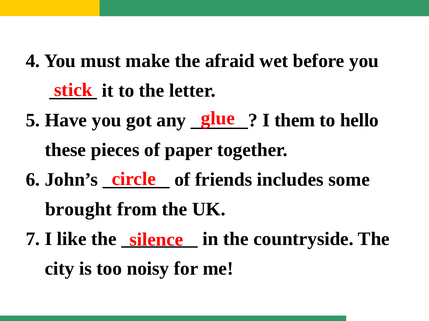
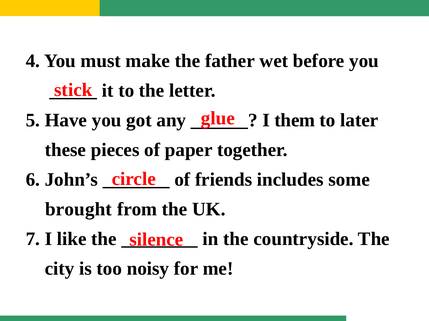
afraid: afraid -> father
hello: hello -> later
